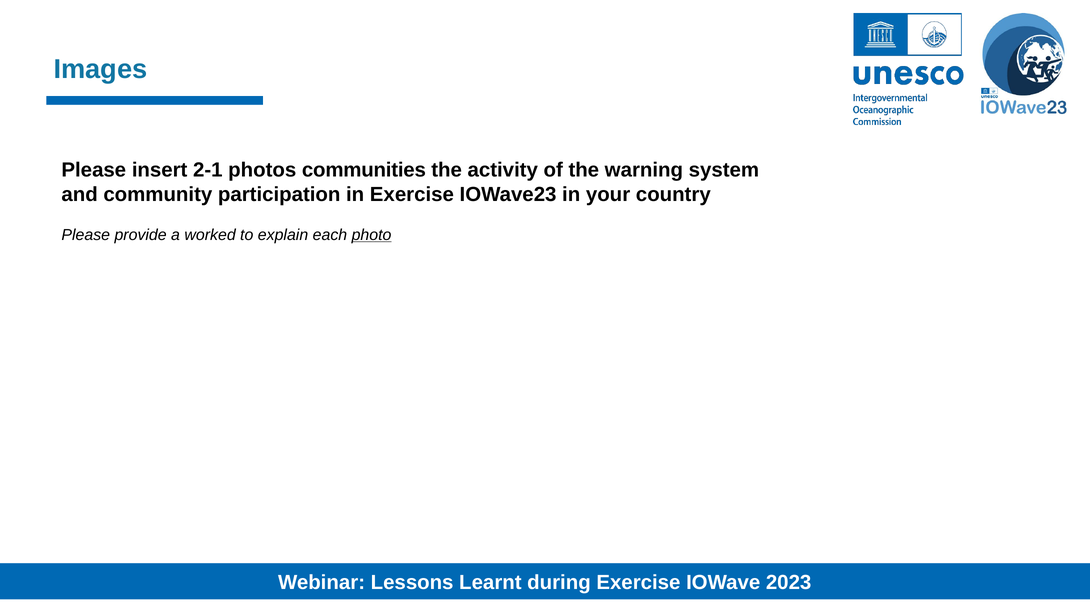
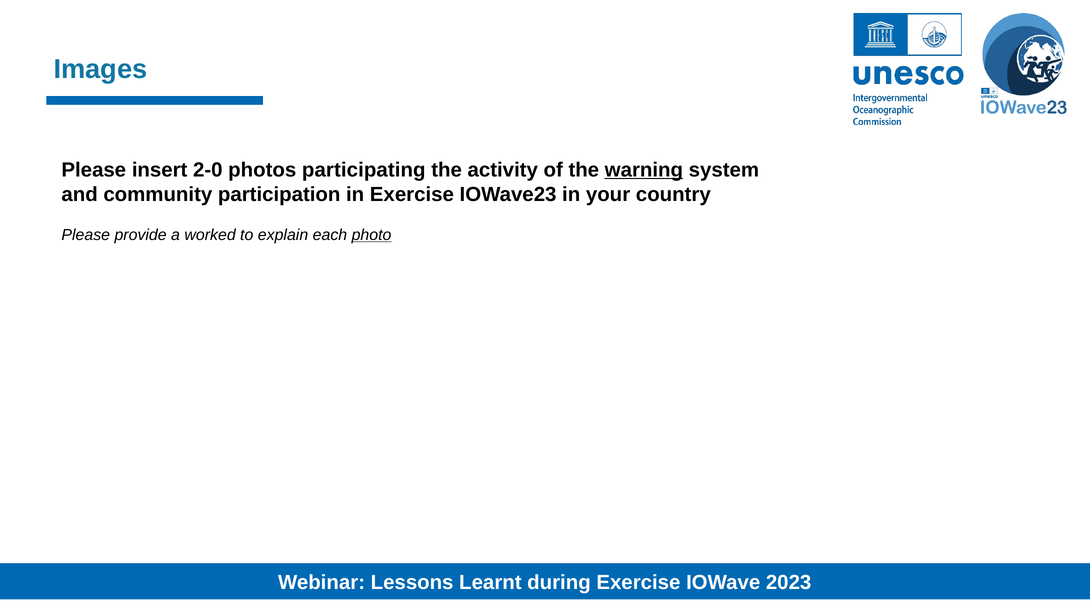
2-1: 2-1 -> 2-0
communities: communities -> participating
warning underline: none -> present
